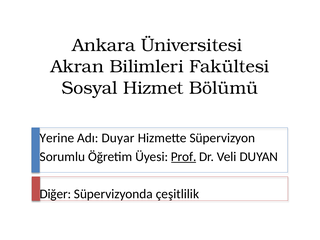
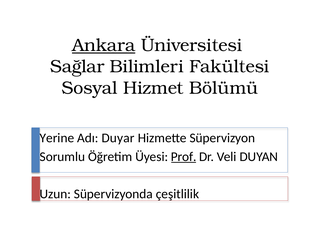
Ankara underline: none -> present
Akran: Akran -> Sağlar
Diğer: Diğer -> Uzun
